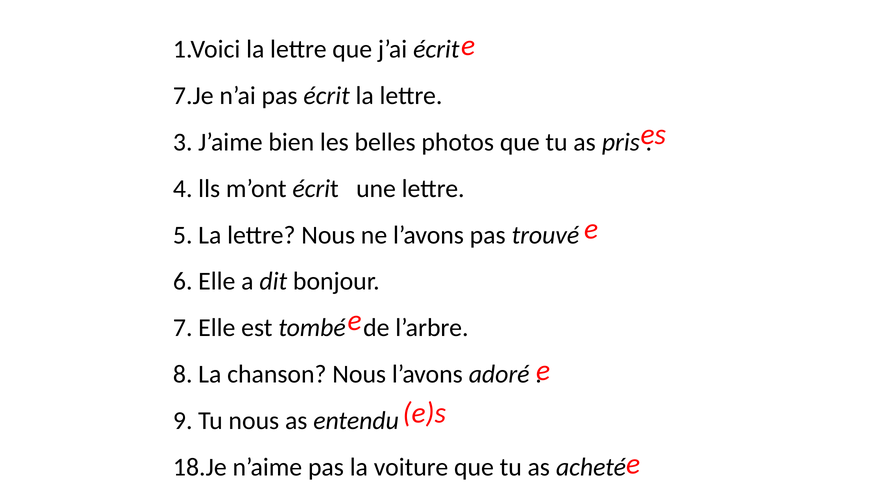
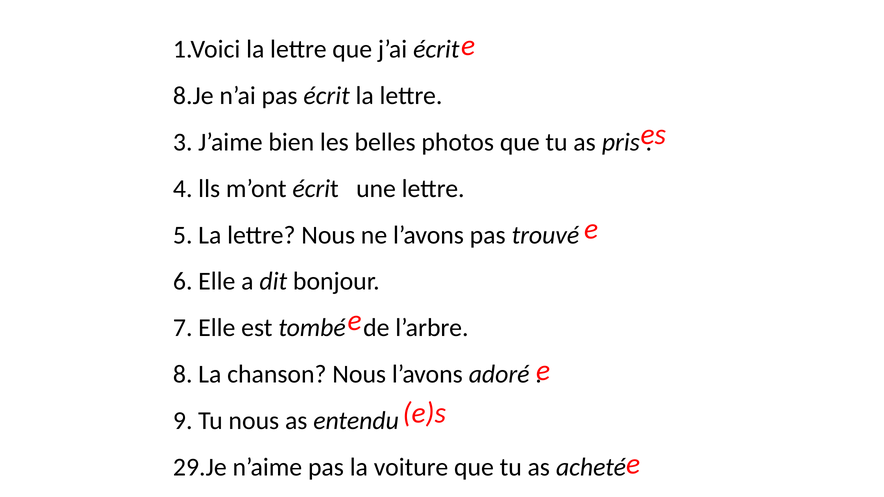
7.Je: 7.Je -> 8.Je
18.Je: 18.Je -> 29.Je
